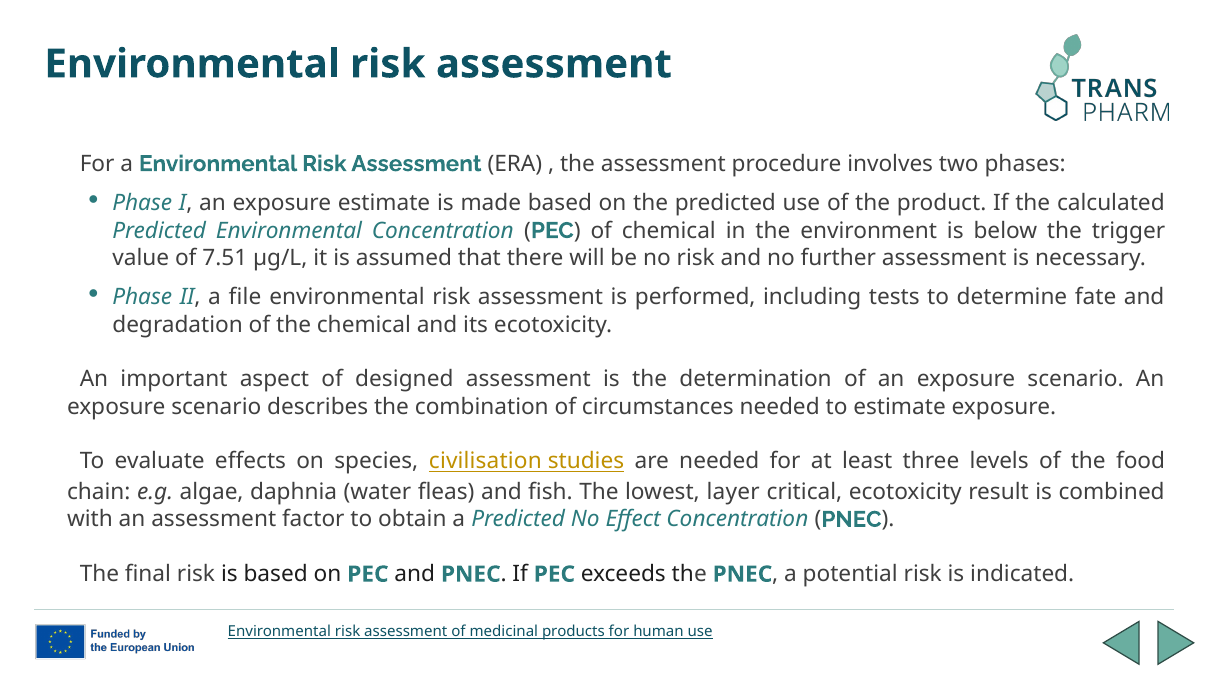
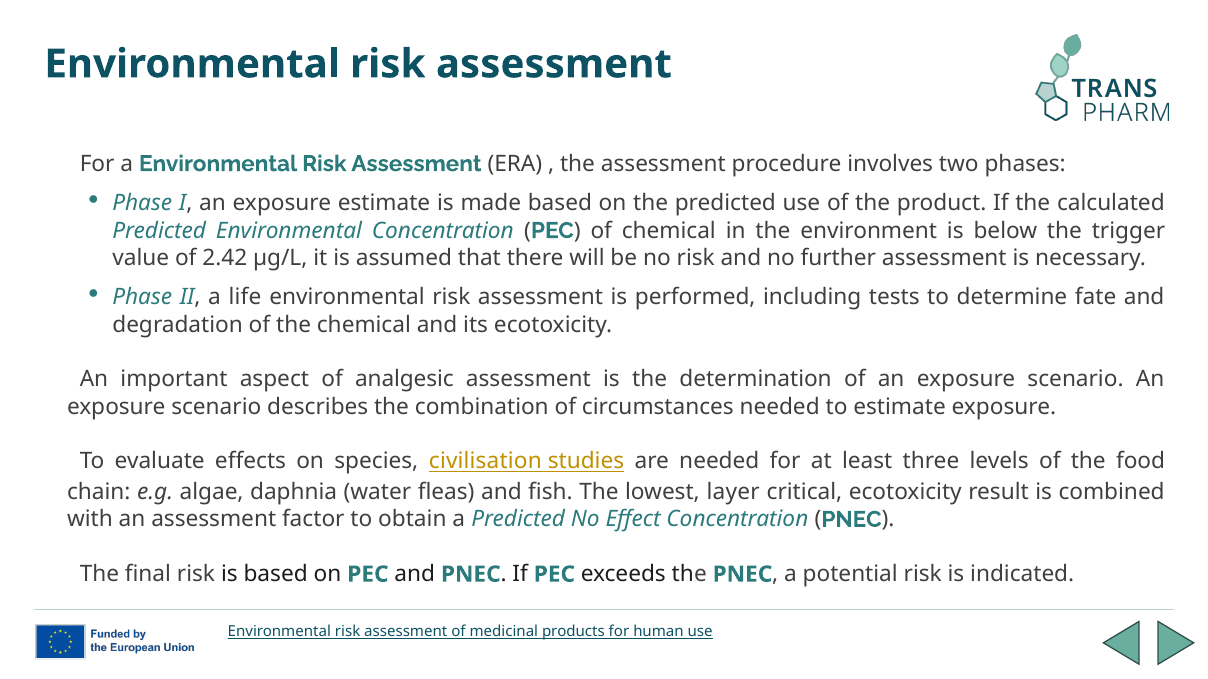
7.51: 7.51 -> 2.42
file: file -> life
designed: designed -> analgesic
